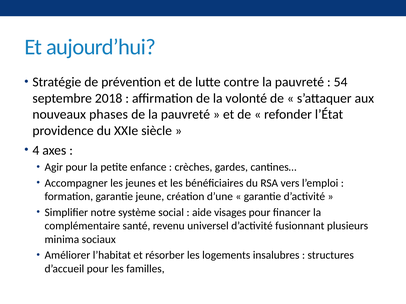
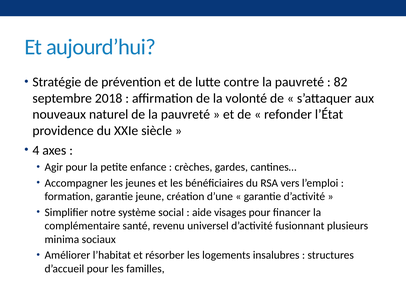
54: 54 -> 82
phases: phases -> naturel
